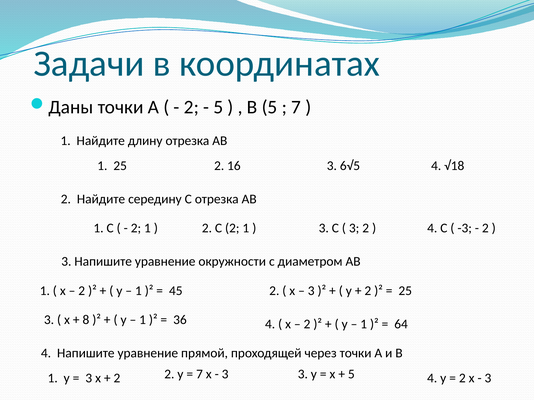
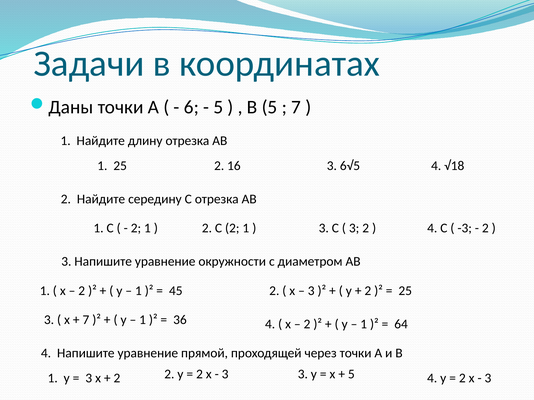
2 at (191, 107): 2 -> 6
8 at (86, 320): 8 -> 7
7 at (200, 375): 7 -> 2
